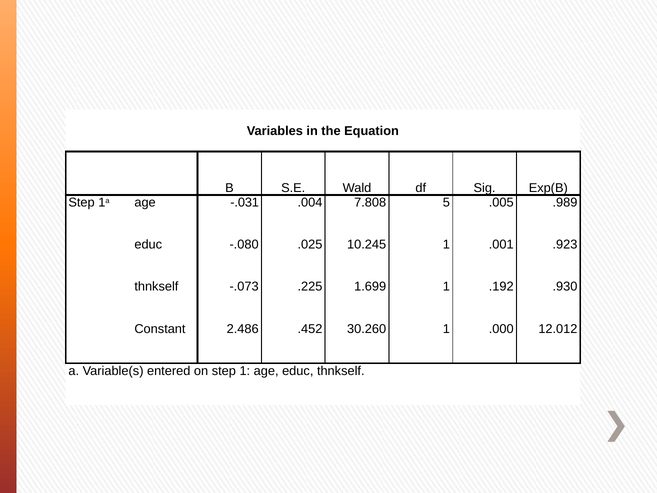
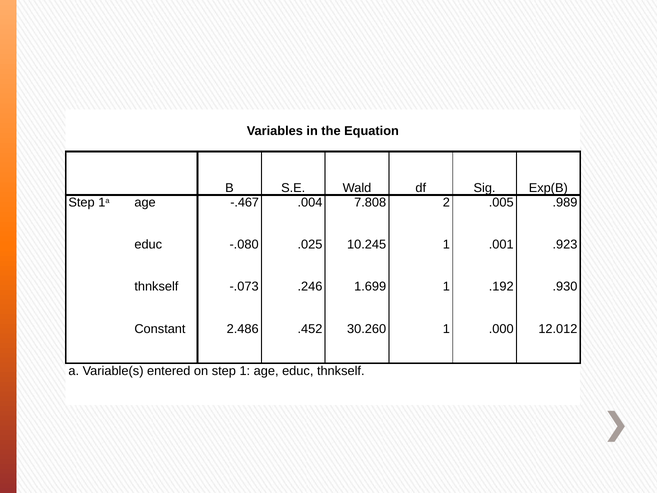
-.031: -.031 -> -.467
5: 5 -> 2
.225: .225 -> .246
